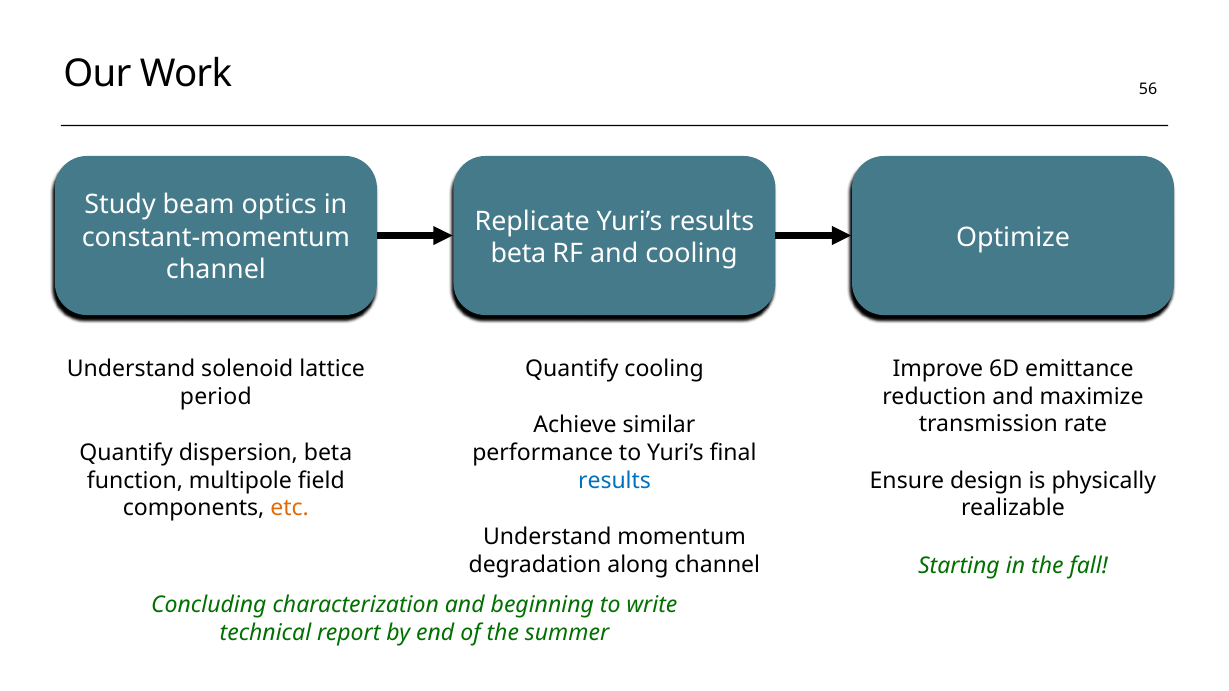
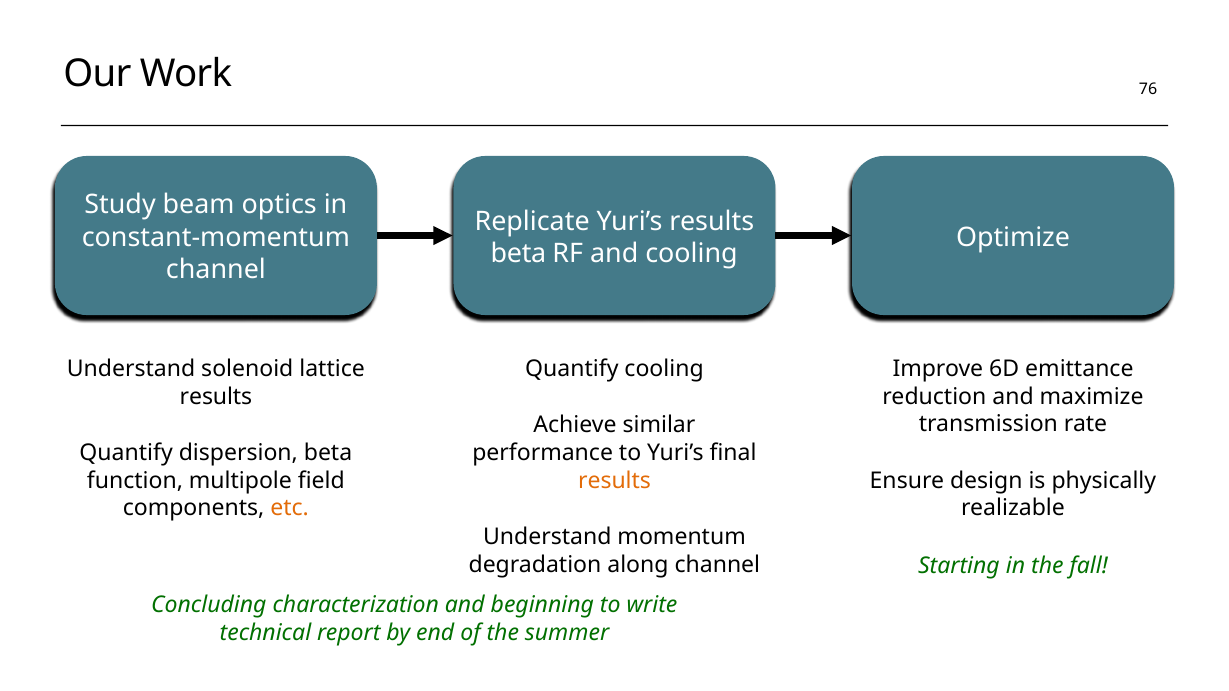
56: 56 -> 76
period at (216, 397): period -> results
results at (615, 481) colour: blue -> orange
